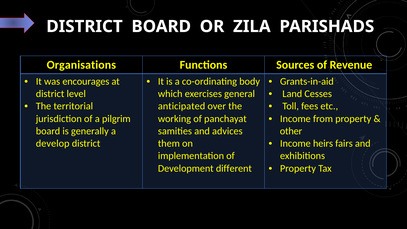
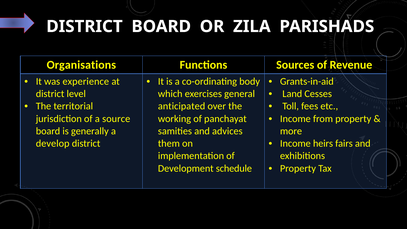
encourages: encourages -> experience
pilgrim: pilgrim -> source
other: other -> more
different: different -> schedule
